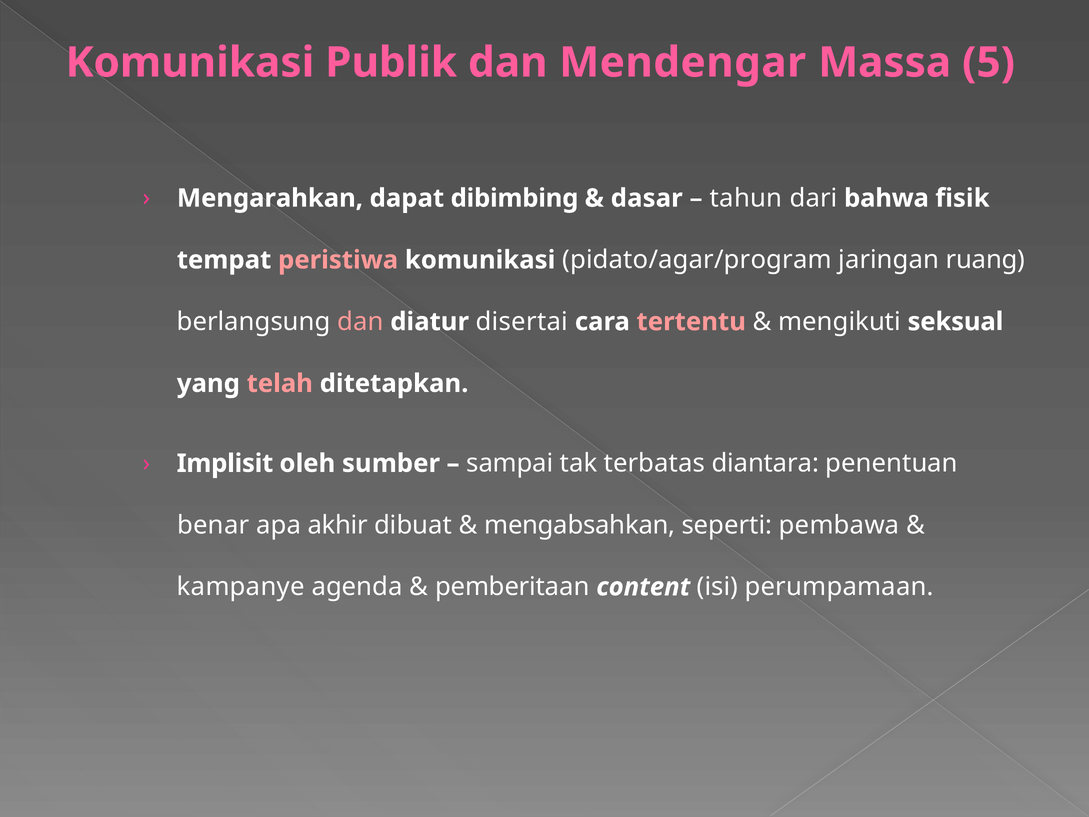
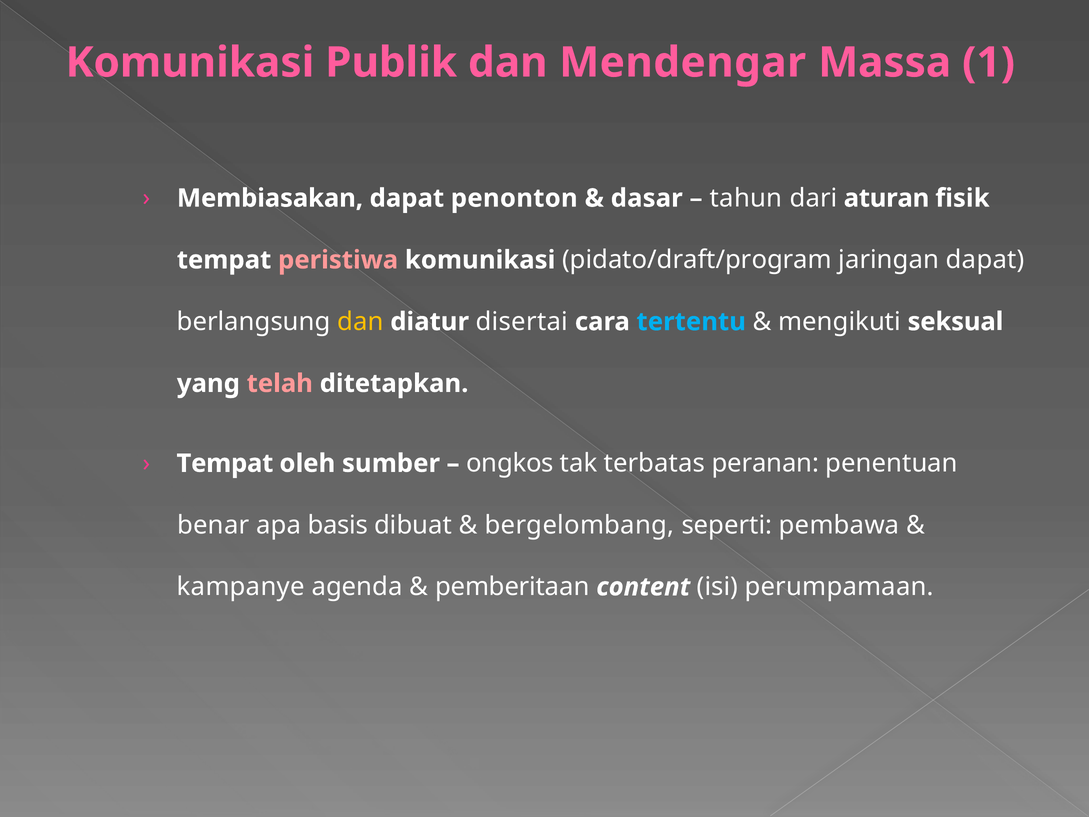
5: 5 -> 1
Mengarahkan: Mengarahkan -> Membiasakan
dibimbing: dibimbing -> penonton
bahwa: bahwa -> aturan
pidato/agar/program: pidato/agar/program -> pidato/draft/program
jaringan ruang: ruang -> dapat
dan at (360, 322) colour: pink -> yellow
tertentu colour: pink -> light blue
Implisit at (225, 463): Implisit -> Tempat
sampai: sampai -> ongkos
diantara: diantara -> peranan
akhir: akhir -> basis
mengabsahkan: mengabsahkan -> bergelombang
